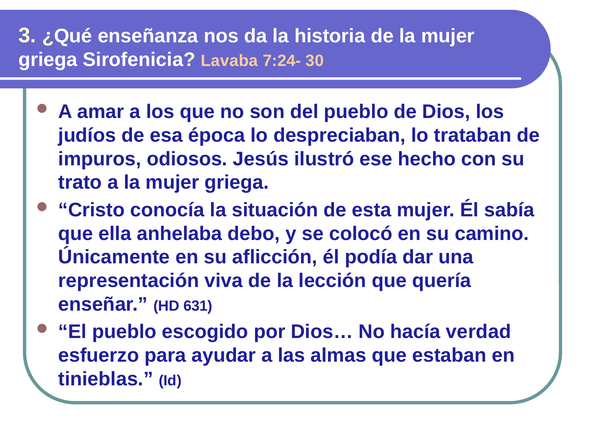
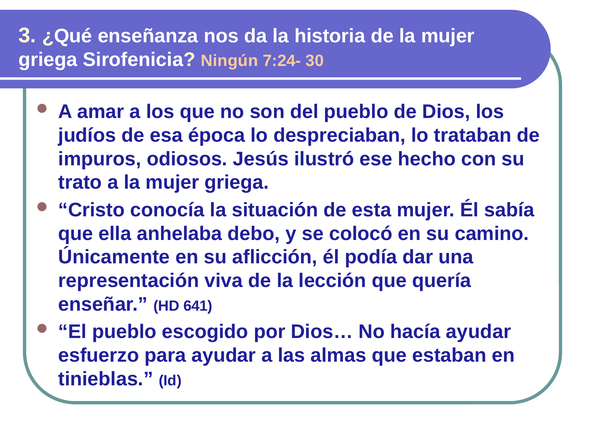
Lavaba: Lavaba -> Ningún
631: 631 -> 641
hacía verdad: verdad -> ayudar
